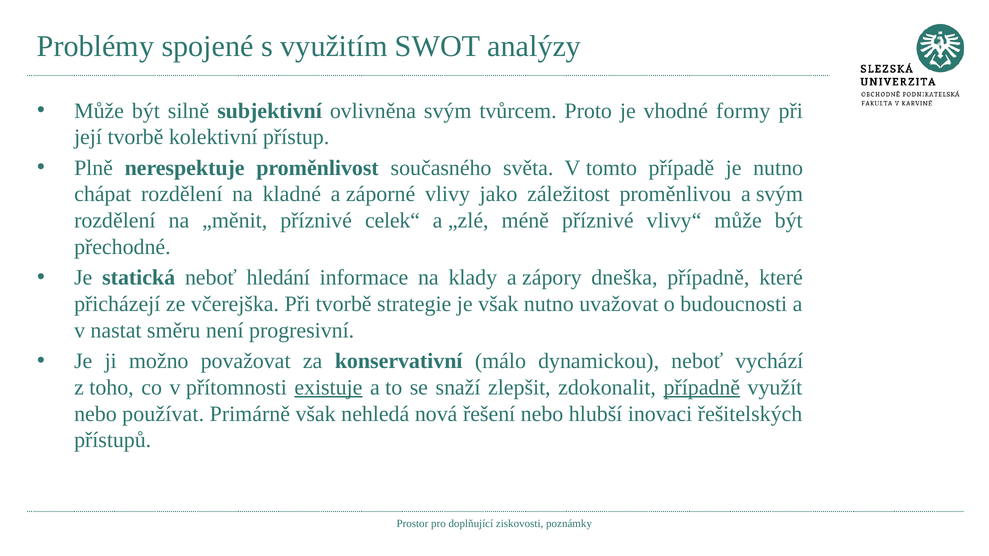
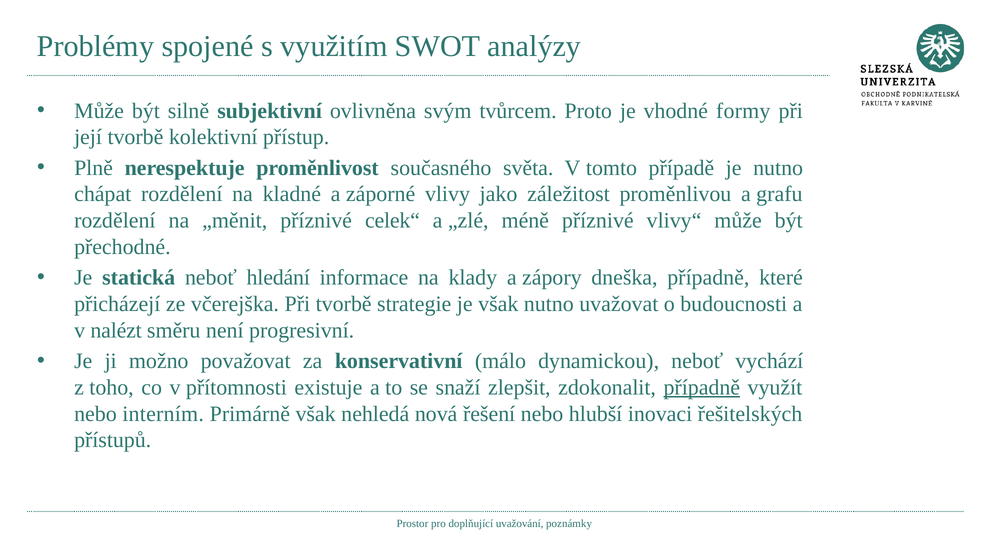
a svým: svým -> grafu
nastat: nastat -> nalézt
existuje underline: present -> none
používat: používat -> interním
ziskovosti: ziskovosti -> uvažování
